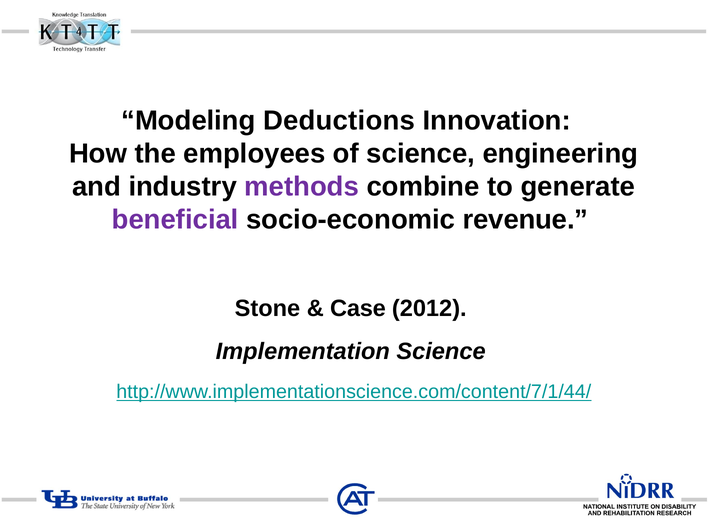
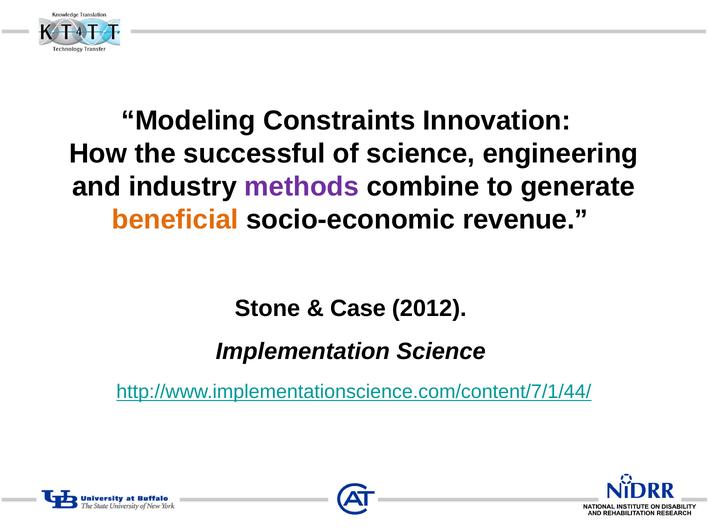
Deductions: Deductions -> Constraints
employees: employees -> successful
beneficial colour: purple -> orange
